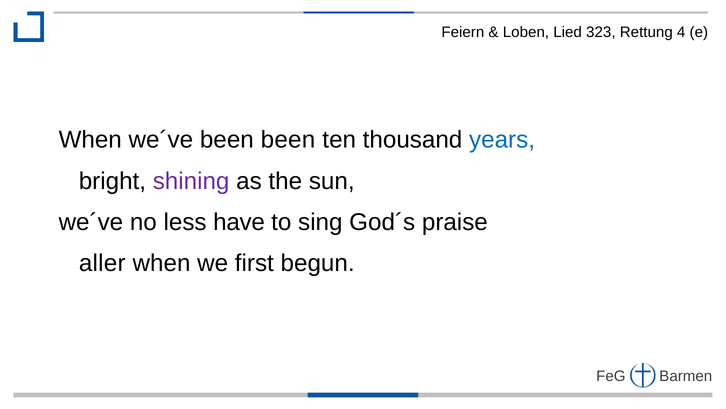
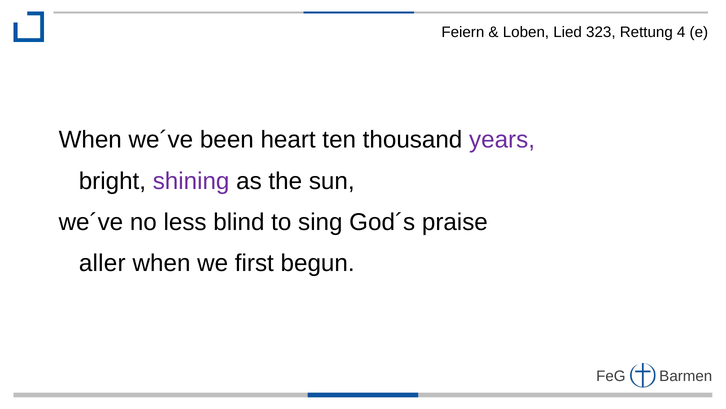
been been: been -> heart
years colour: blue -> purple
have: have -> blind
